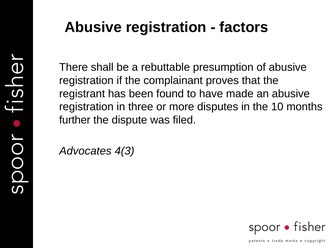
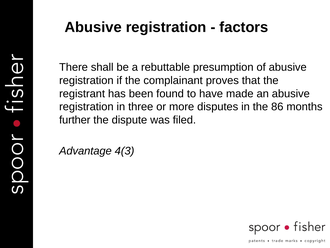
10: 10 -> 86
Advocates: Advocates -> Advantage
